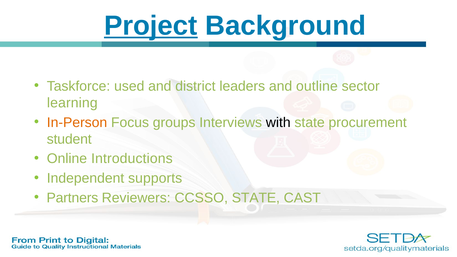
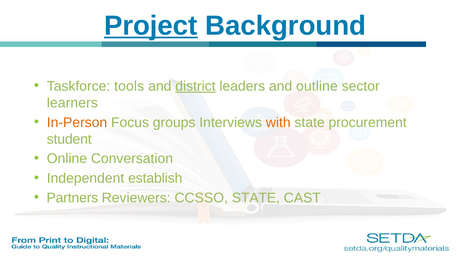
used: used -> tools
district underline: none -> present
learning: learning -> learners
with colour: black -> orange
Introductions: Introductions -> Conversation
supports: supports -> establish
